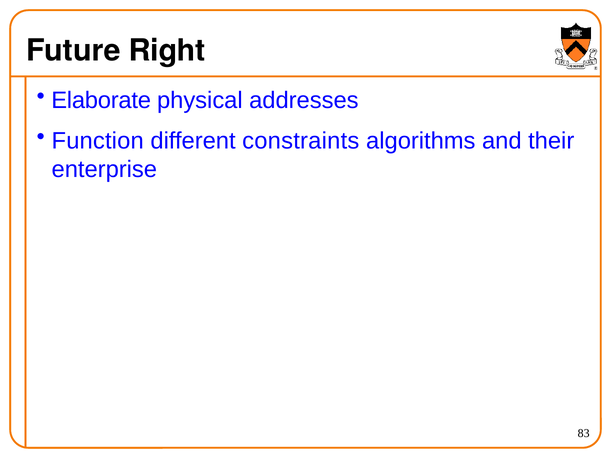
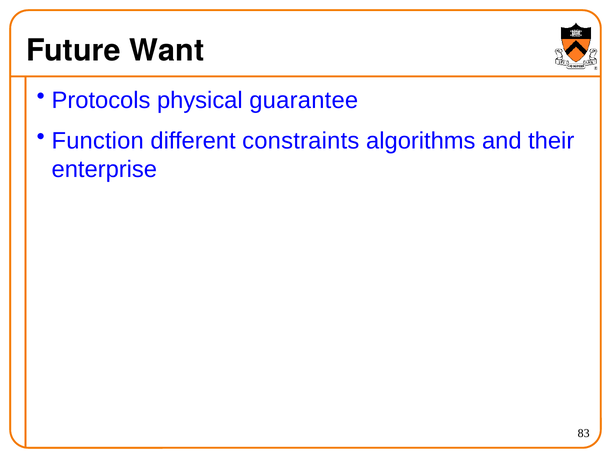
Right: Right -> Want
Elaborate: Elaborate -> Protocols
addresses: addresses -> guarantee
